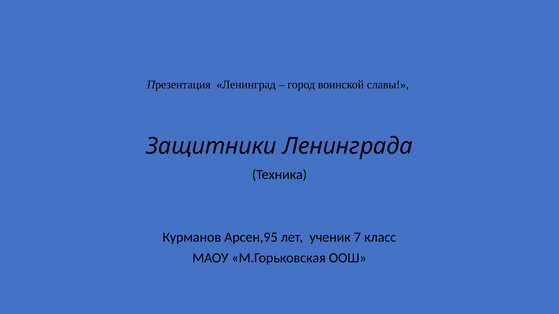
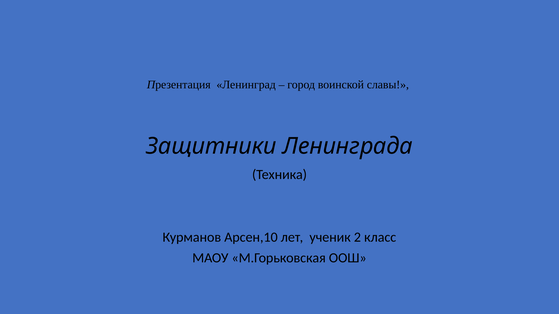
Арсен,95: Арсен,95 -> Арсен,10
7: 7 -> 2
